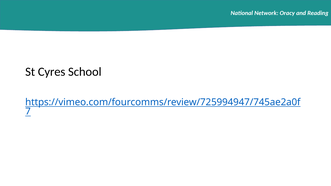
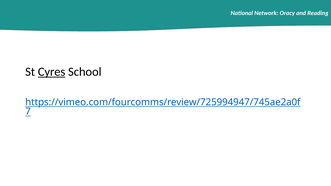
Cyres underline: none -> present
